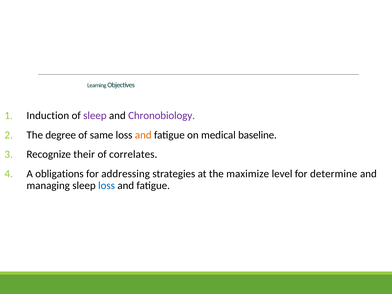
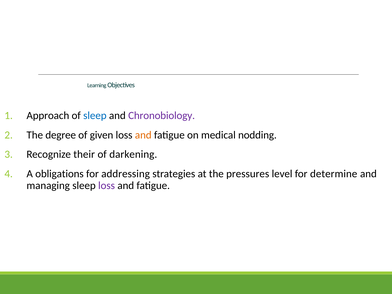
Induction: Induction -> Approach
sleep at (95, 116) colour: purple -> blue
same: same -> given
baseline: baseline -> nodding
correlates: correlates -> darkening
maximize: maximize -> pressures
loss at (107, 186) colour: blue -> purple
